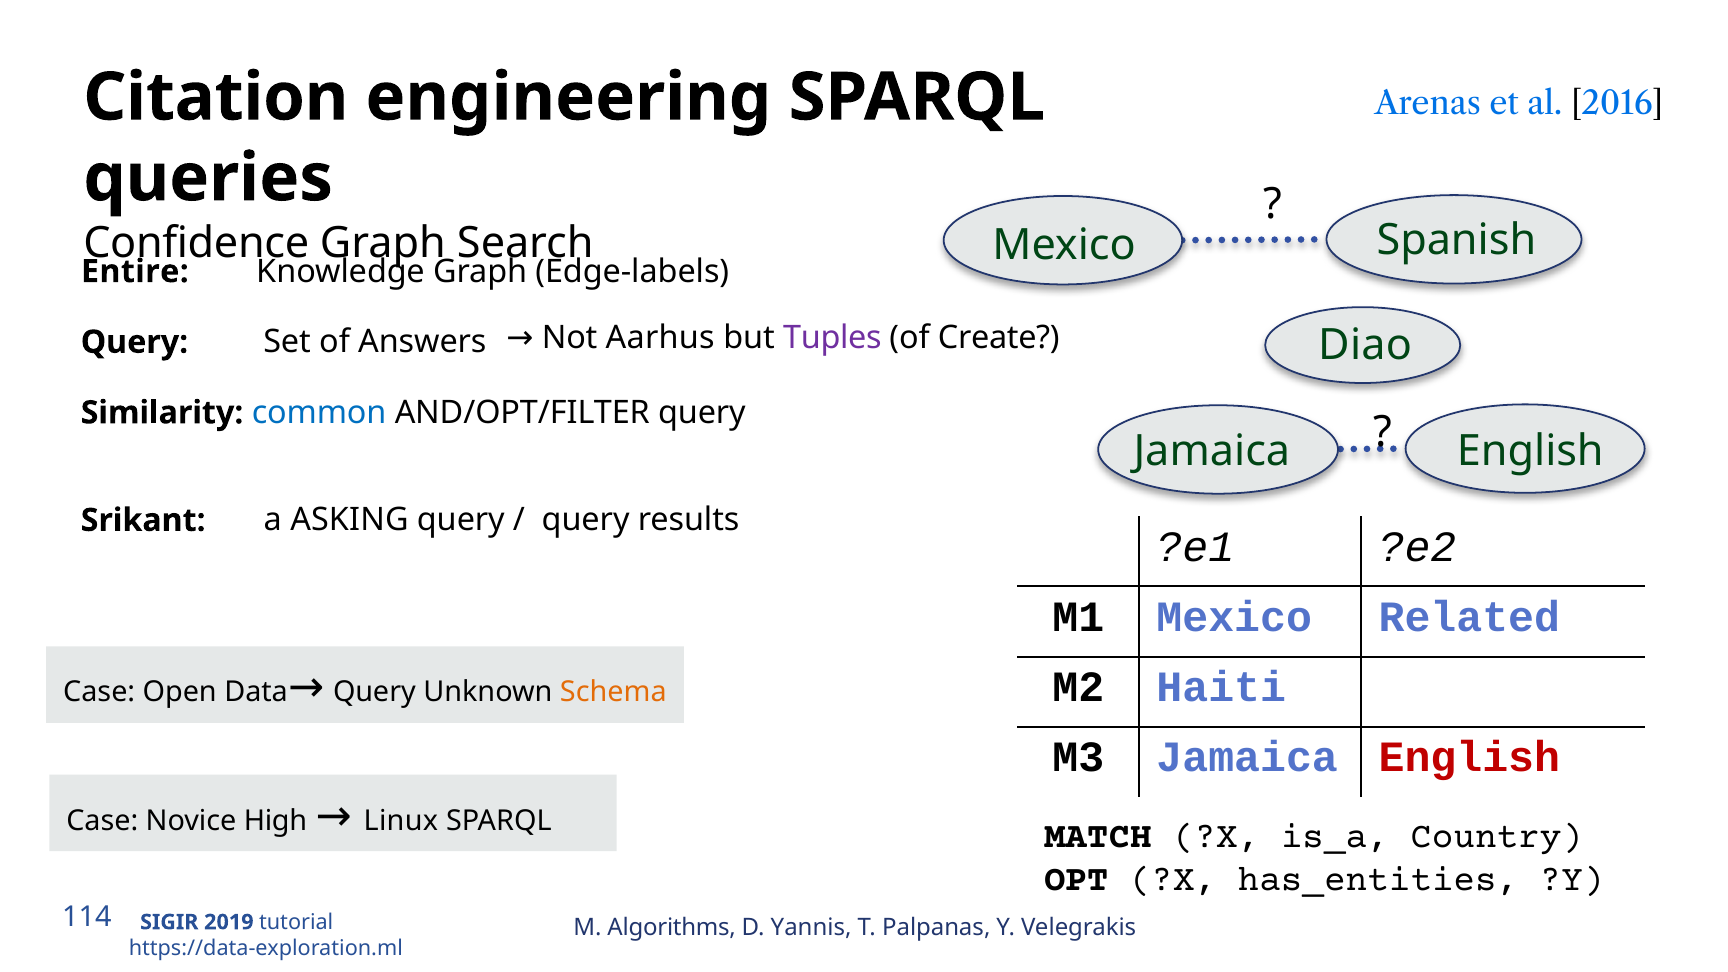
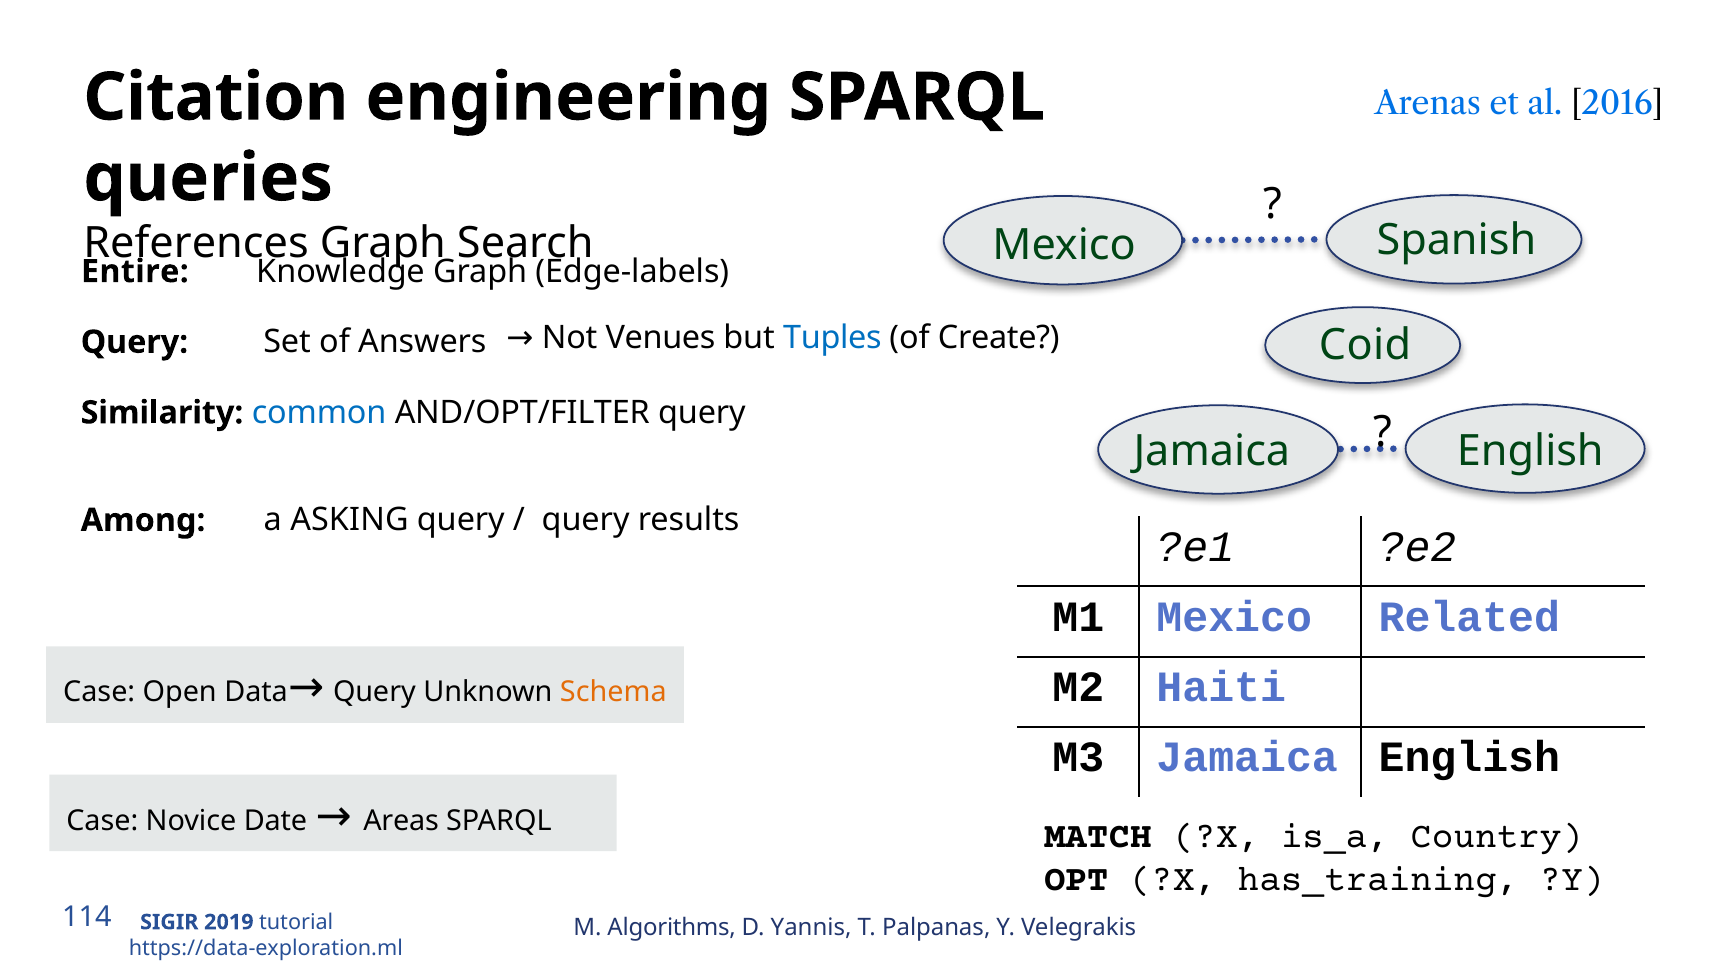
Confidence: Confidence -> References
Aarhus: Aarhus -> Venues
Tuples colour: purple -> blue
Diao: Diao -> Coid
Srikant: Srikant -> Among
English at (1469, 757) colour: red -> black
High: High -> Date
Linux: Linux -> Areas
has_entities: has_entities -> has_training
